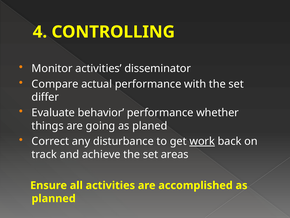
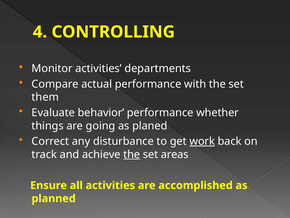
disseminator: disseminator -> departments
differ: differ -> them
the at (132, 154) underline: none -> present
